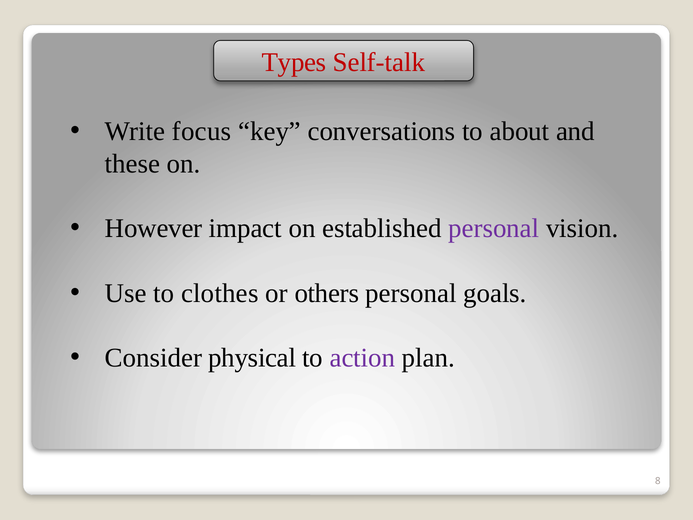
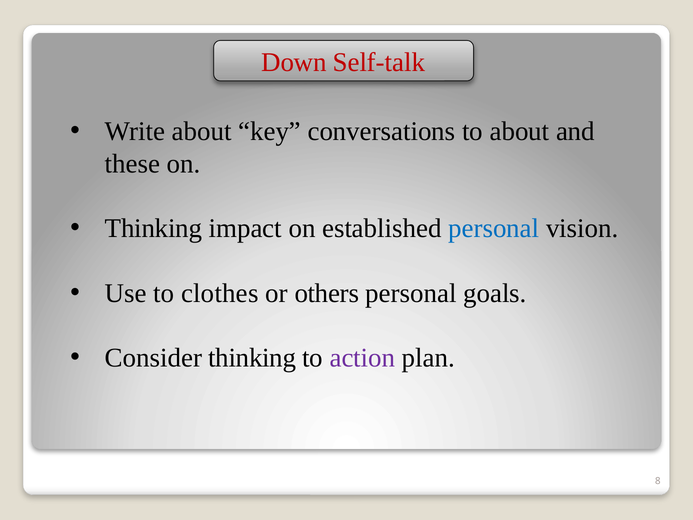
Types: Types -> Down
Write focus: focus -> about
However at (154, 228): However -> Thinking
personal at (494, 228) colour: purple -> blue
Consider physical: physical -> thinking
